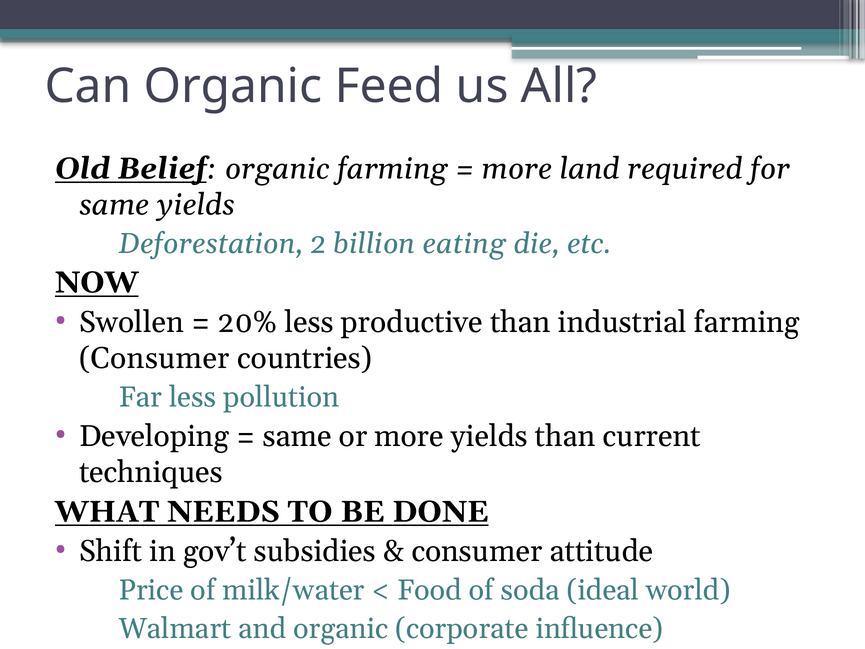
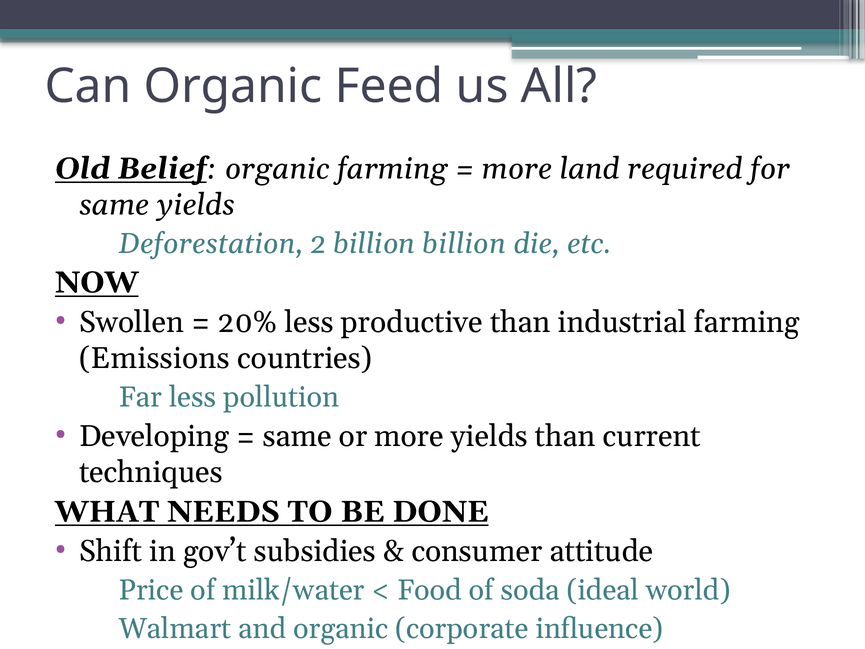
billion eating: eating -> billion
Consumer at (155, 358): Consumer -> Emissions
